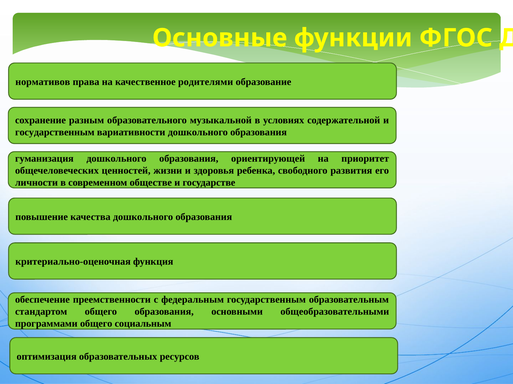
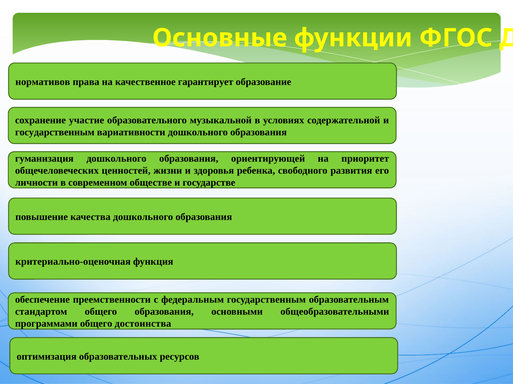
родителями: родителями -> гарантирует
разным: разным -> участие
социальным: социальным -> достоинства
